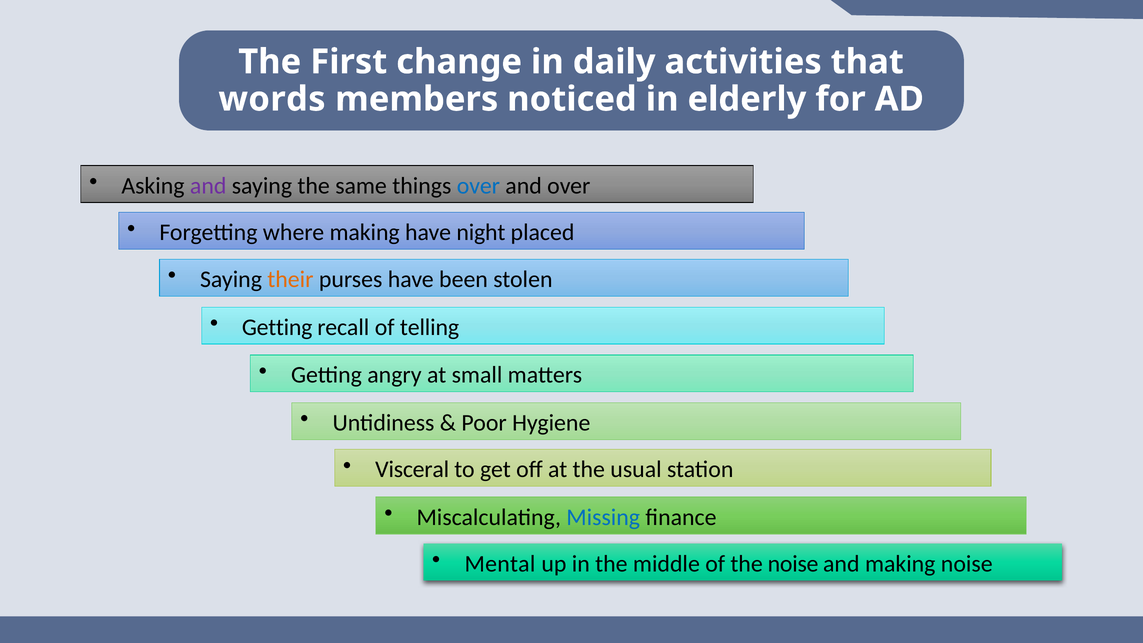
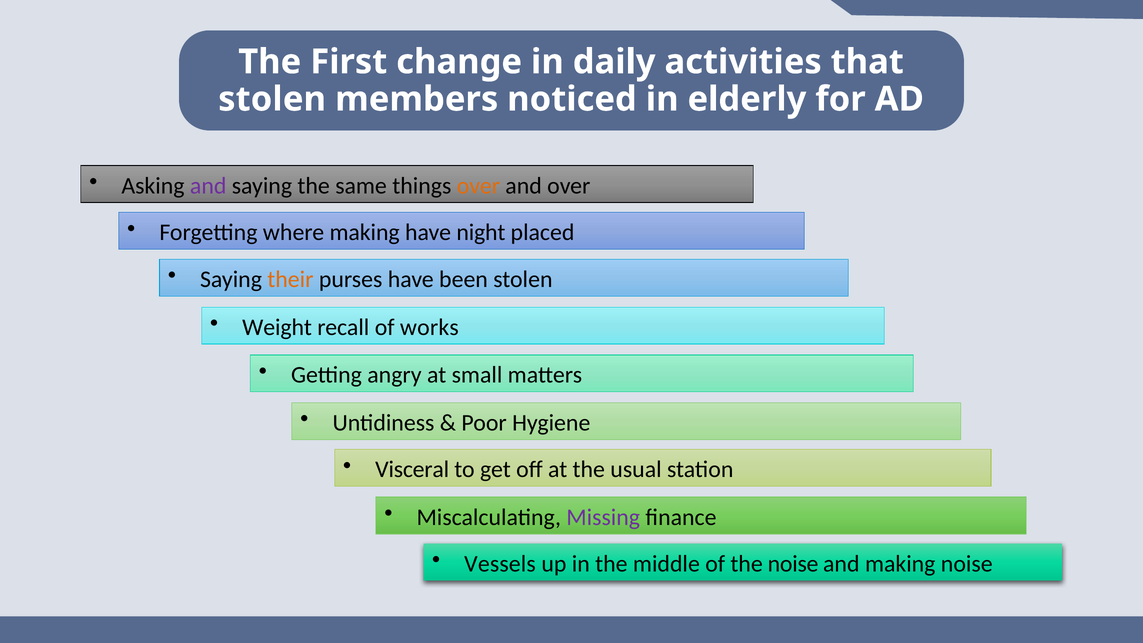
words at (272, 99): words -> stolen
over at (478, 186) colour: blue -> orange
Getting at (277, 327): Getting -> Weight
telling: telling -> works
Missing colour: blue -> purple
Mental: Mental -> Vessels
